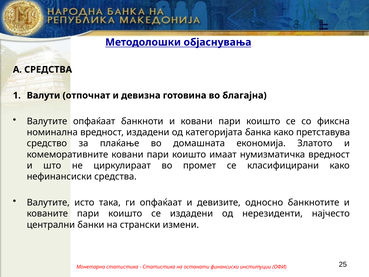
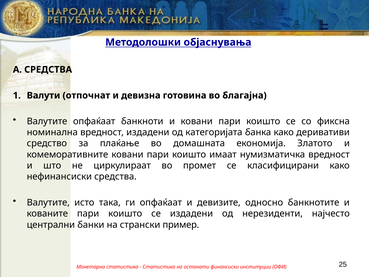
претставува: претставува -> деривативи
измени: измени -> пример
